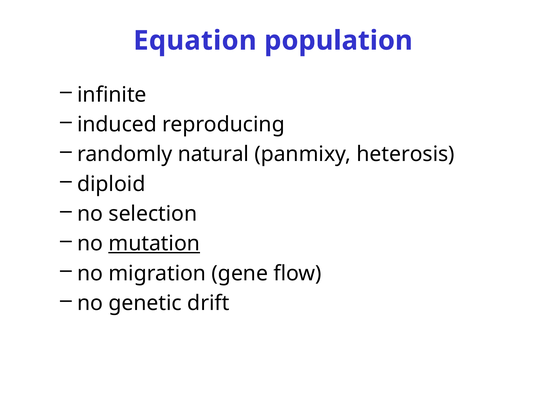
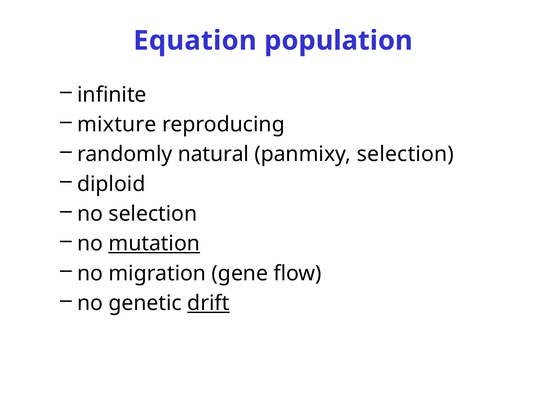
induced: induced -> mixture
panmixy heterosis: heterosis -> selection
drift underline: none -> present
